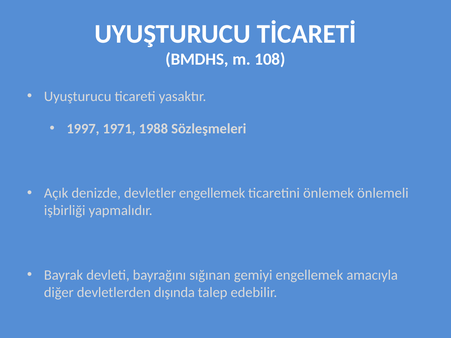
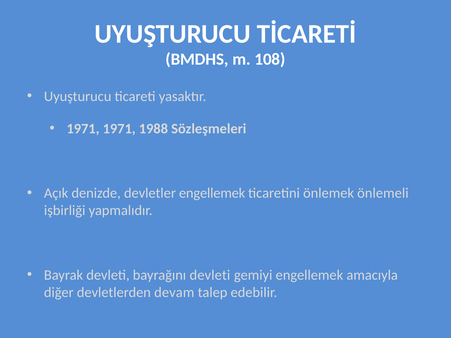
1997 at (83, 129): 1997 -> 1971
bayrağını sığınan: sığınan -> devleti
dışında: dışında -> devam
